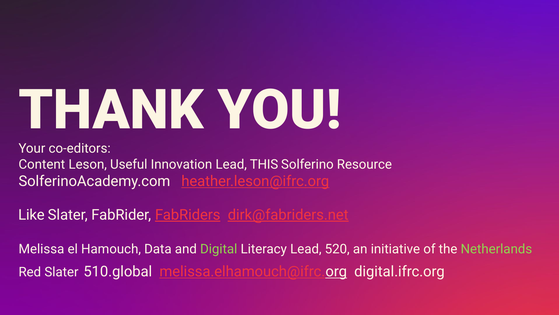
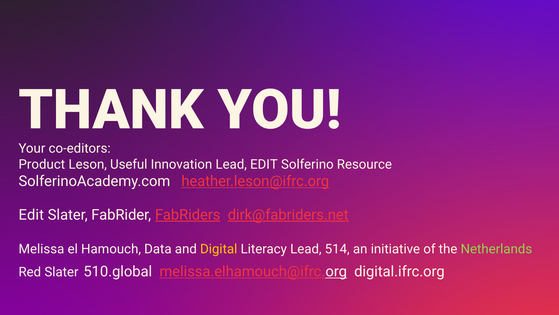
Content: Content -> Product
Lead THIS: THIS -> EDIT
Like at (31, 214): Like -> Edit
Digital colour: light green -> yellow
520: 520 -> 514
